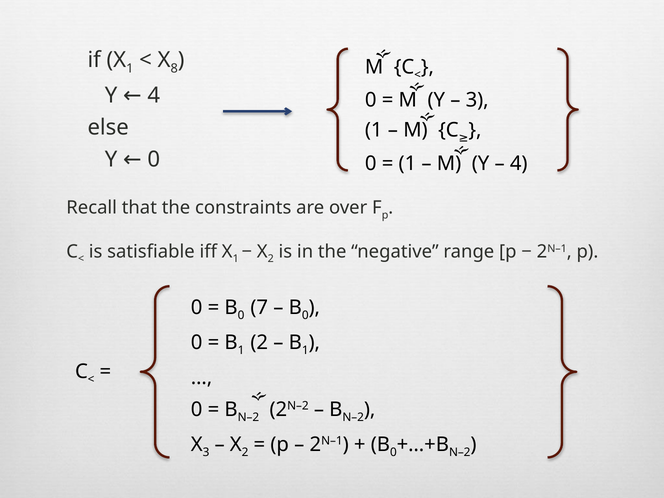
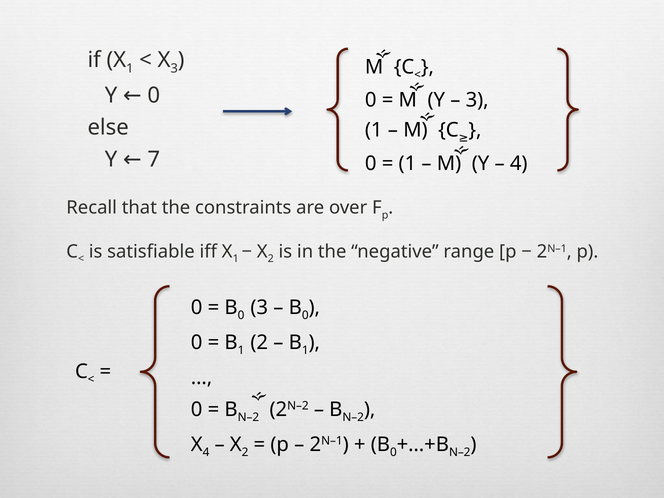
8 at (174, 68): 8 -> 3
Y 4: 4 -> 0
Y 0: 0 -> 7
0 7: 7 -> 3
3 at (206, 452): 3 -> 4
